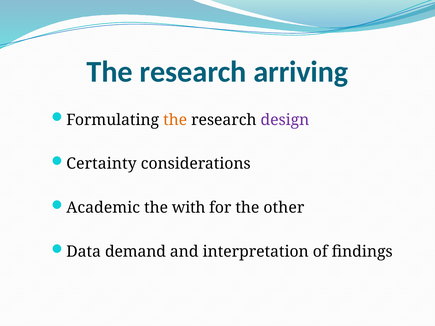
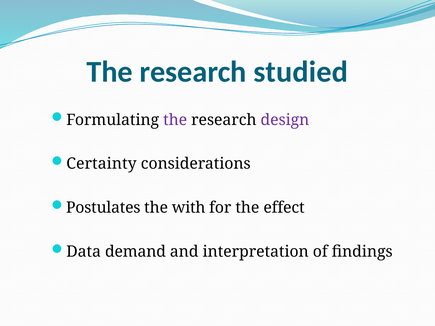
arriving: arriving -> studied
the at (175, 120) colour: orange -> purple
Academic: Academic -> Postulates
other: other -> effect
